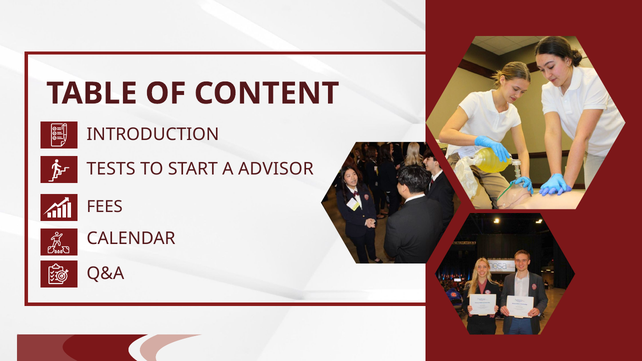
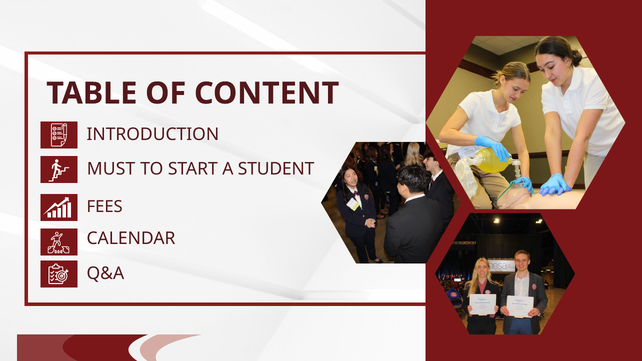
TESTS: TESTS -> MUST
ADVISOR: ADVISOR -> STUDENT
